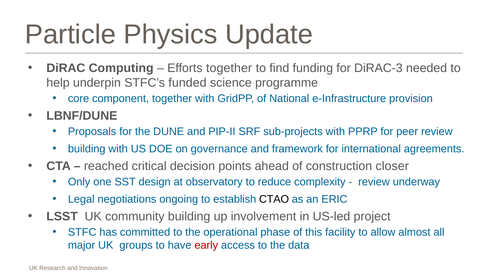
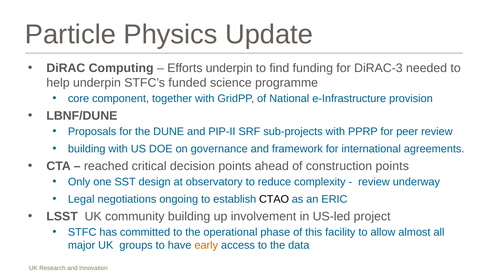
Efforts together: together -> underpin
construction closer: closer -> points
early colour: red -> orange
